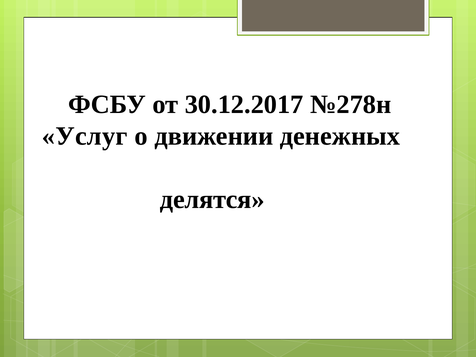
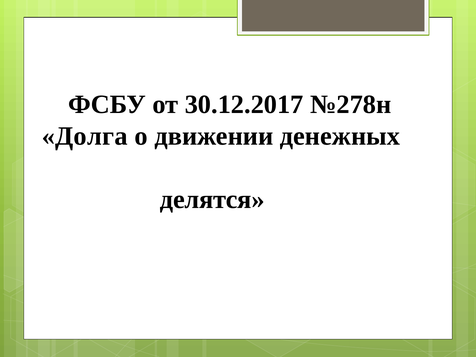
Услуг: Услуг -> Долга
